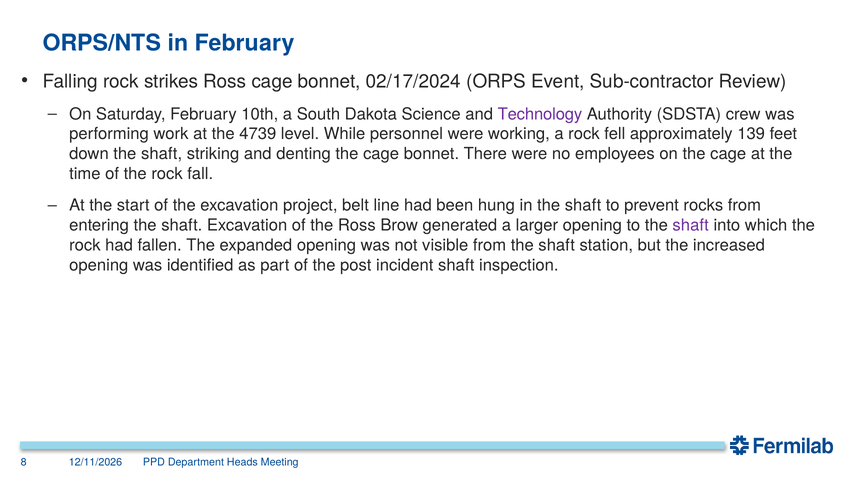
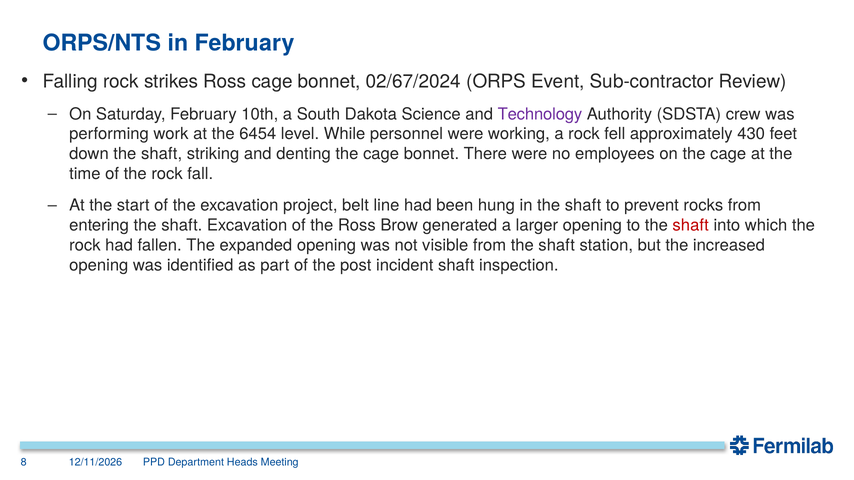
02/17/2024: 02/17/2024 -> 02/67/2024
4739: 4739 -> 6454
139: 139 -> 430
shaft at (691, 226) colour: purple -> red
